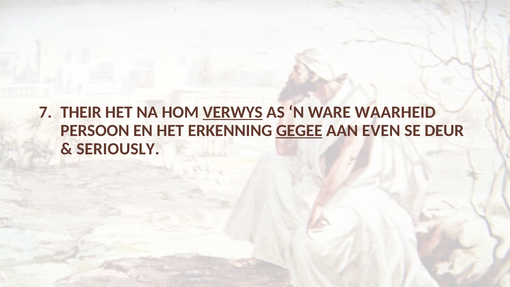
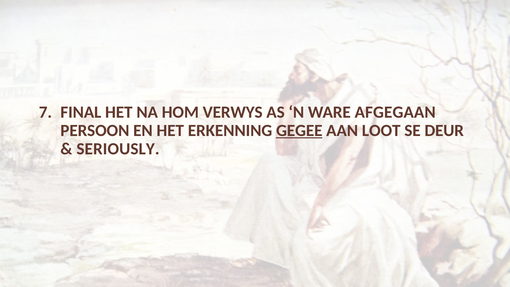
THEIR: THEIR -> FINAL
VERWYS underline: present -> none
WAARHEID: WAARHEID -> AFGEGAAN
EVEN: EVEN -> LOOT
